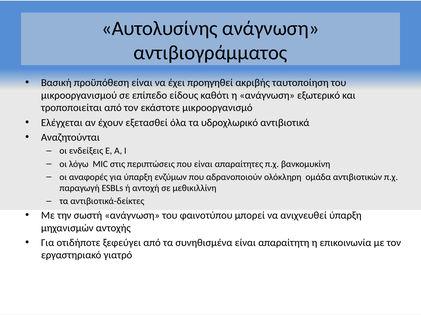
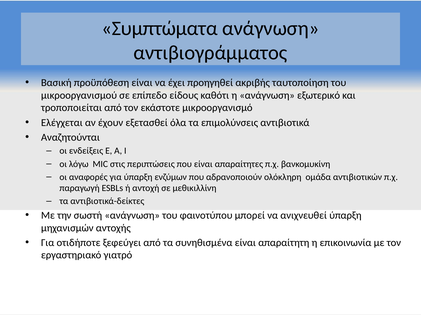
Αυτολυσίνης: Αυτολυσίνης -> Συμπτώματα
υδροχλωρικό: υδροχλωρικό -> επιμολύνσεις
